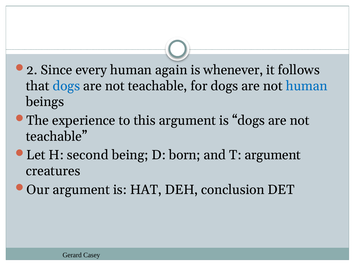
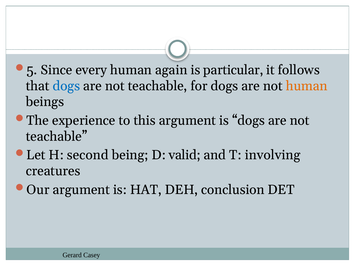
2: 2 -> 5
whenever: whenever -> particular
human at (307, 86) colour: blue -> orange
born: born -> valid
T argument: argument -> involving
